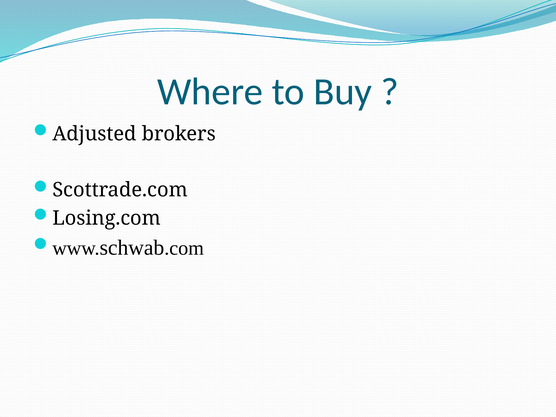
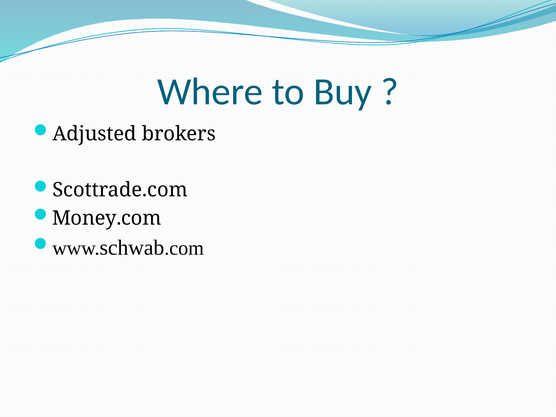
Losing.com: Losing.com -> Money.com
